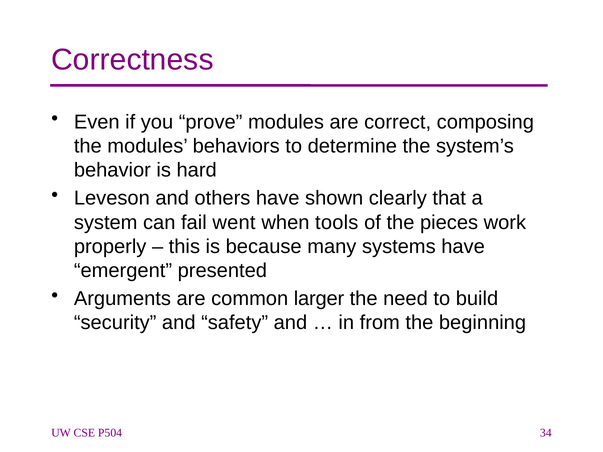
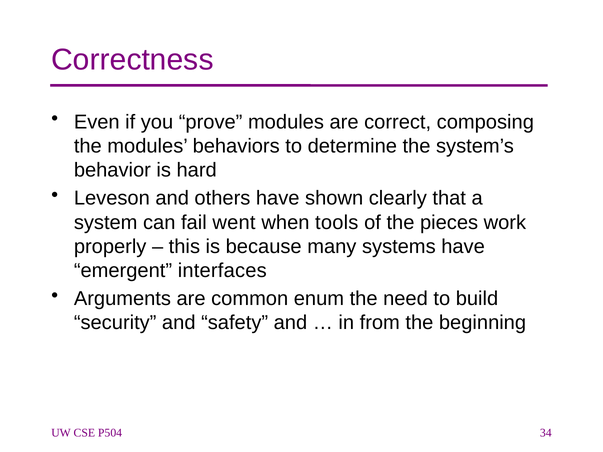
presented: presented -> interfaces
larger: larger -> enum
